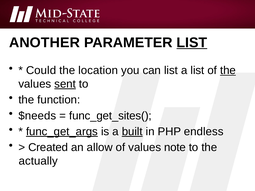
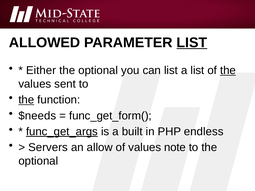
ANOTHER: ANOTHER -> ALLOWED
Could: Could -> Either
location at (98, 70): location -> optional
sent underline: present -> none
the at (26, 100) underline: none -> present
func_get_sites(: func_get_sites( -> func_get_form(
built underline: present -> none
Created: Created -> Servers
actually at (38, 161): actually -> optional
